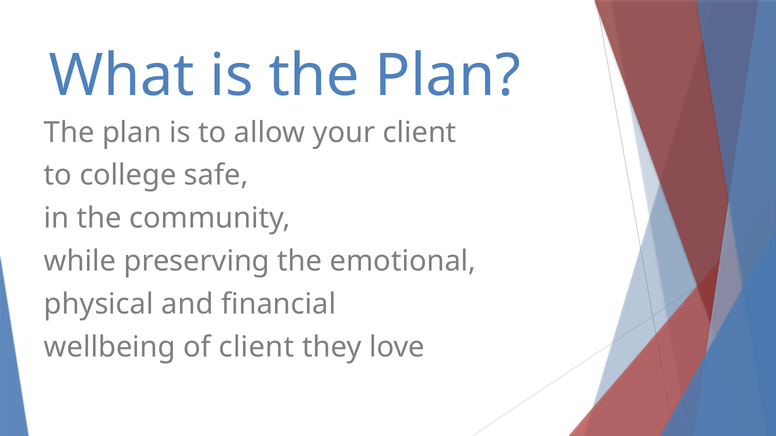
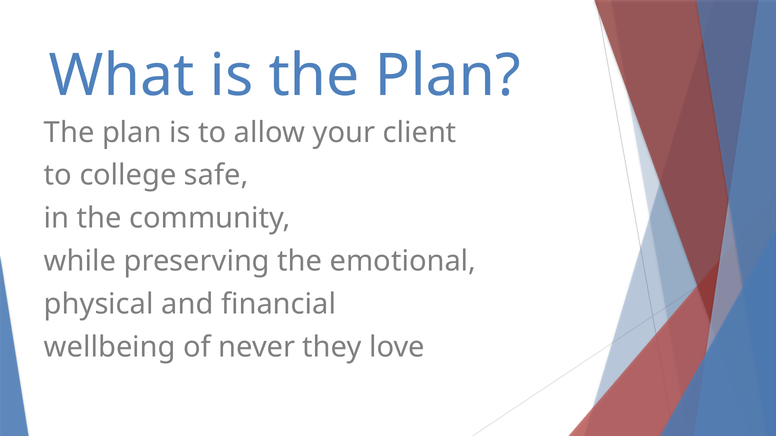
of client: client -> never
